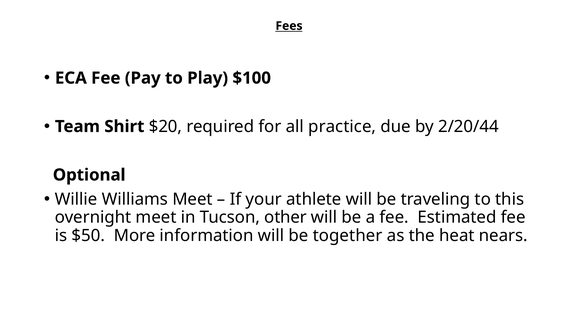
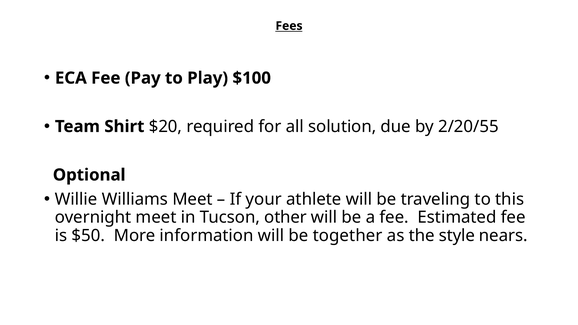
practice: practice -> solution
2/20/44: 2/20/44 -> 2/20/55
heat: heat -> style
